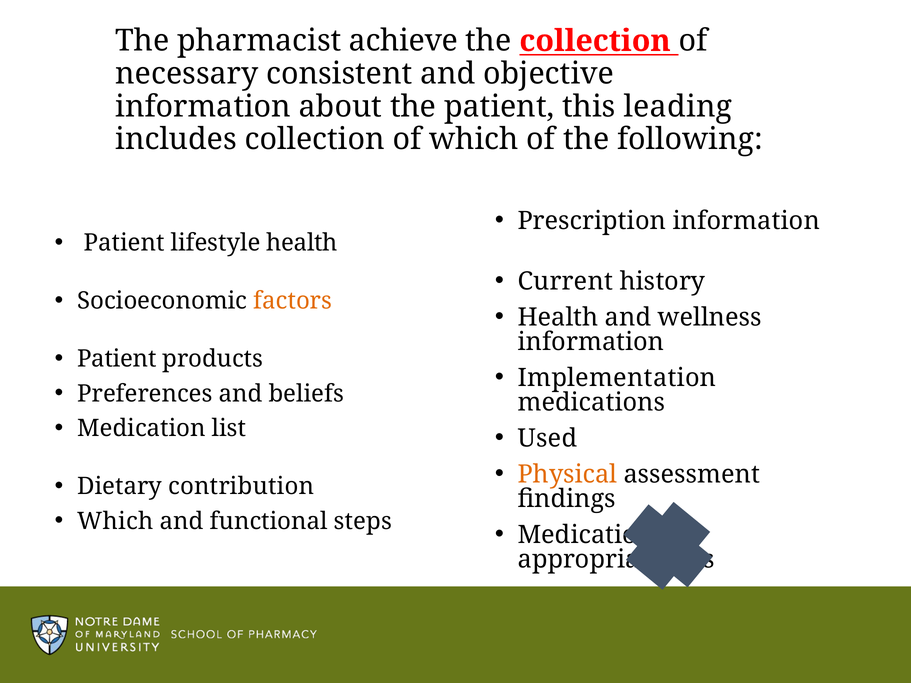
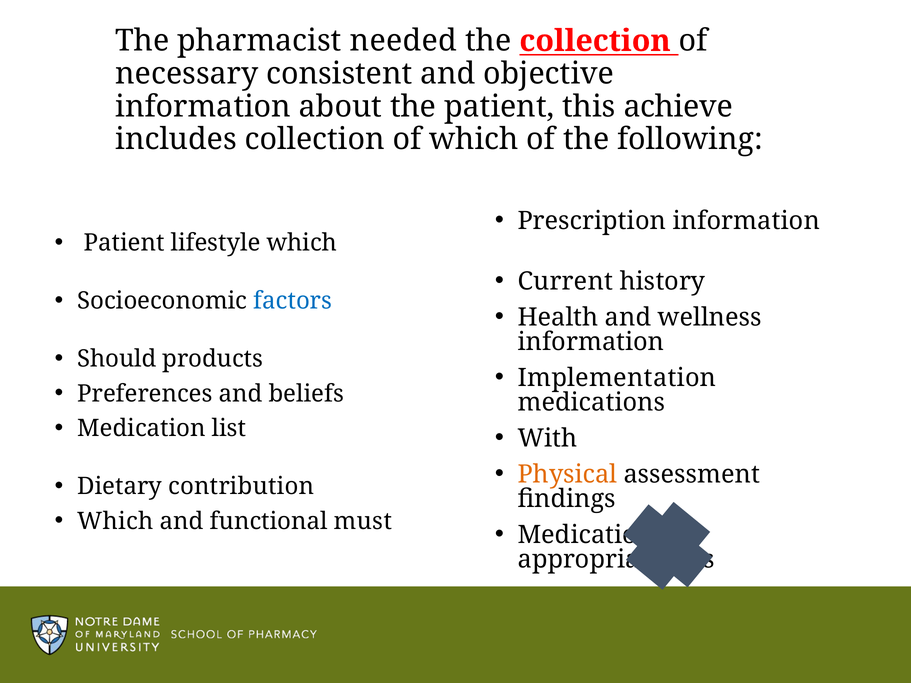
achieve: achieve -> needed
leading: leading -> achieve
lifestyle health: health -> which
factors colour: orange -> blue
Patient at (117, 359): Patient -> Should
Used: Used -> With
steps: steps -> must
